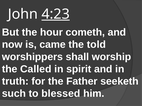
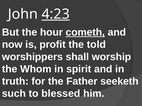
cometh underline: none -> present
came: came -> profit
Called: Called -> Whom
